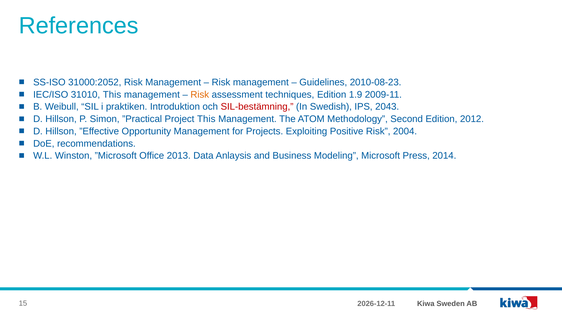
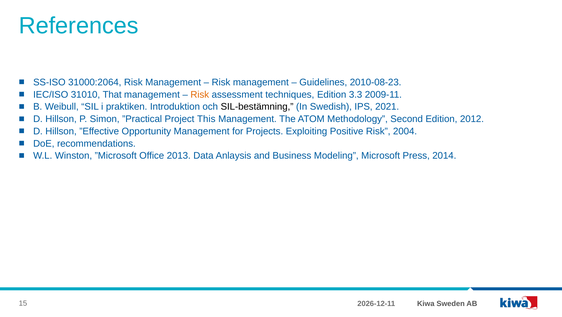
31000:2052: 31000:2052 -> 31000:2064
31010 This: This -> That
1.9: 1.9 -> 3.3
SIL-bestämning colour: red -> black
2043: 2043 -> 2021
